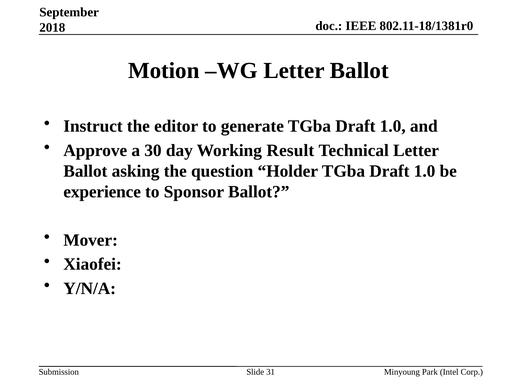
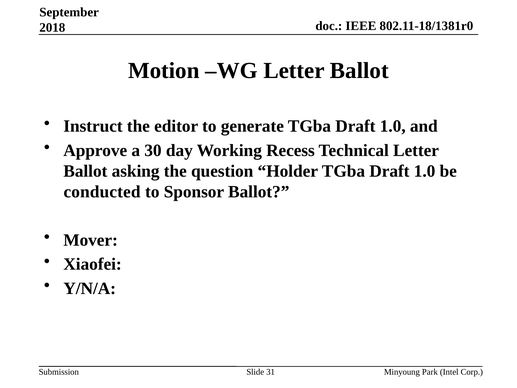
Result: Result -> Recess
experience: experience -> conducted
